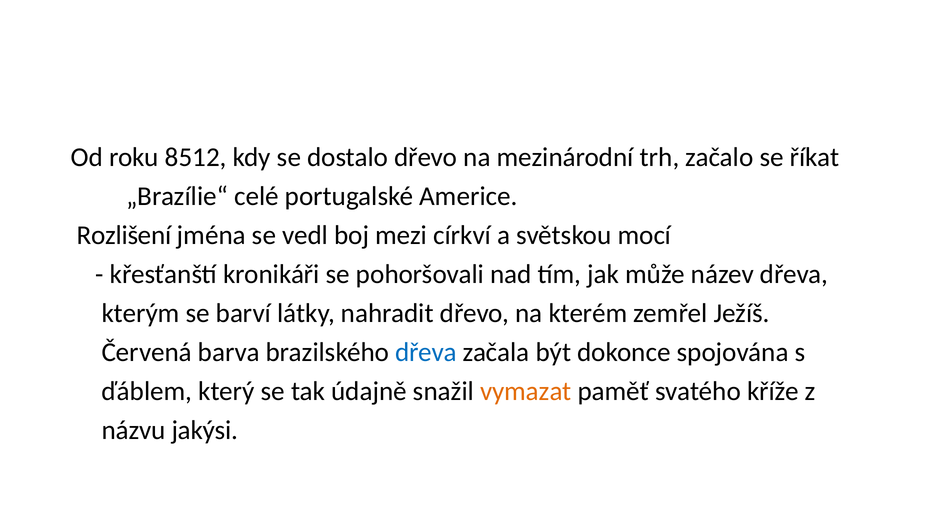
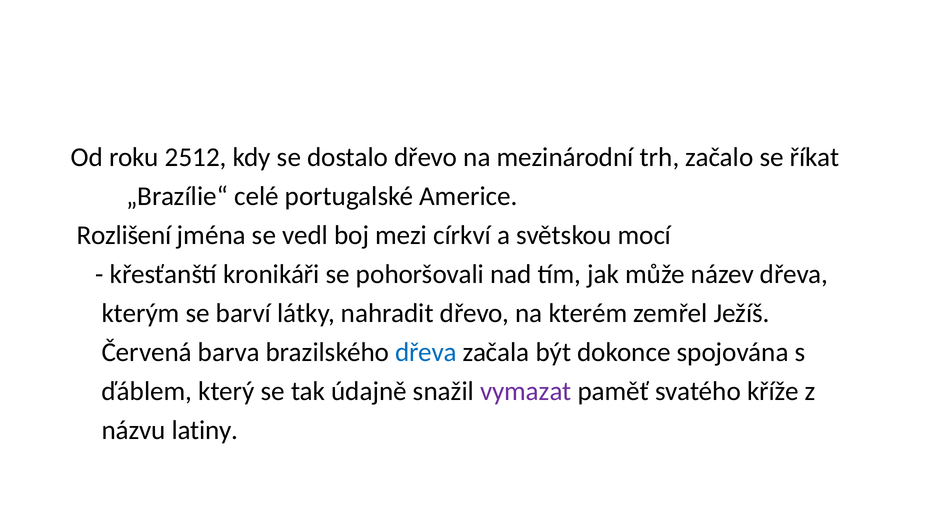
8512: 8512 -> 2512
vymazat colour: orange -> purple
jakýsi: jakýsi -> latiny
